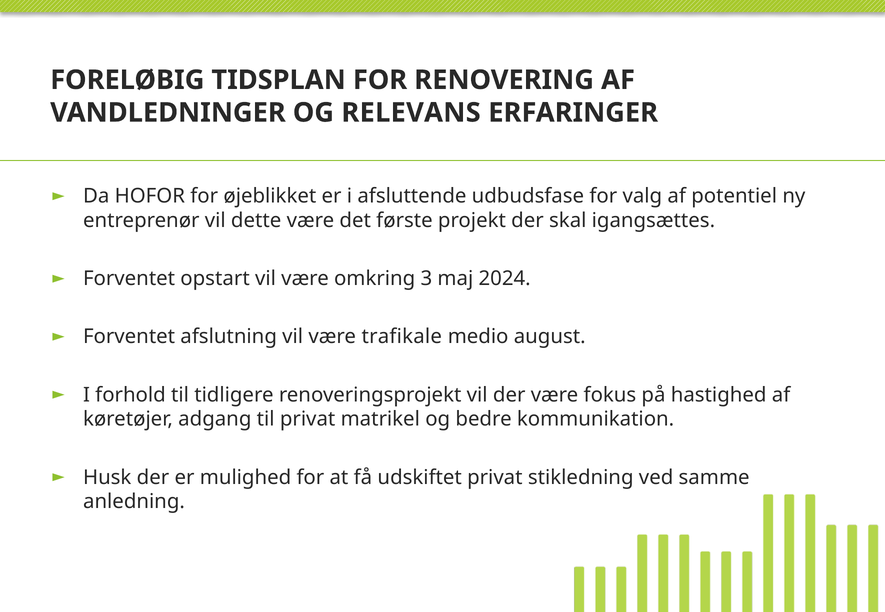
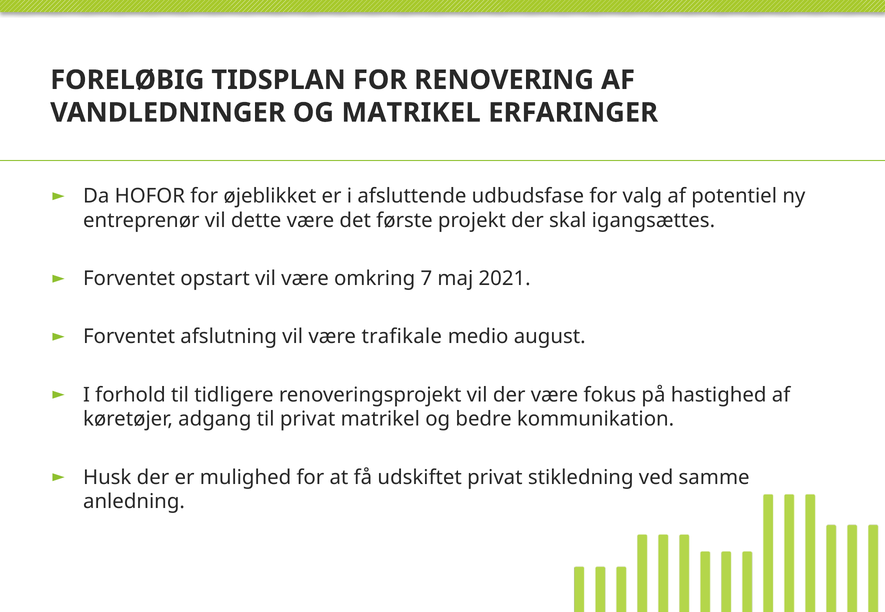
OG RELEVANS: RELEVANS -> MATRIKEL
3: 3 -> 7
2024: 2024 -> 2021
